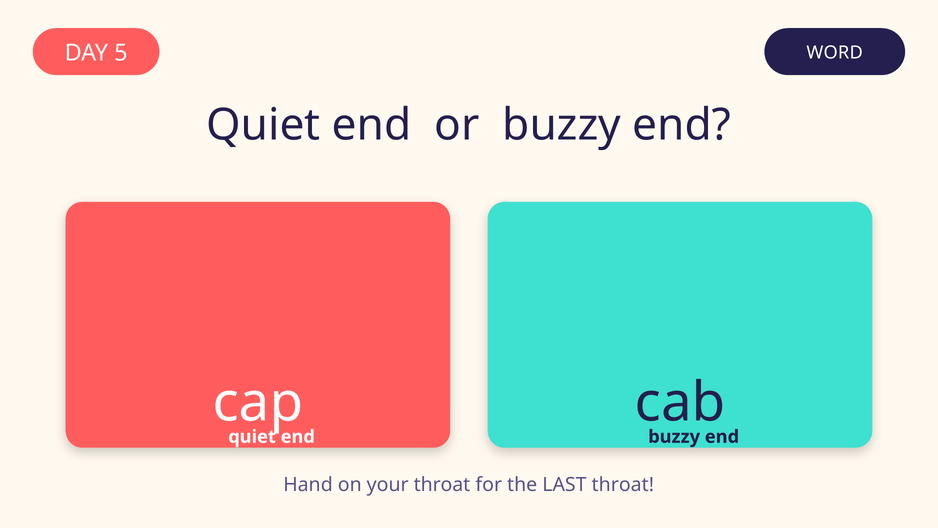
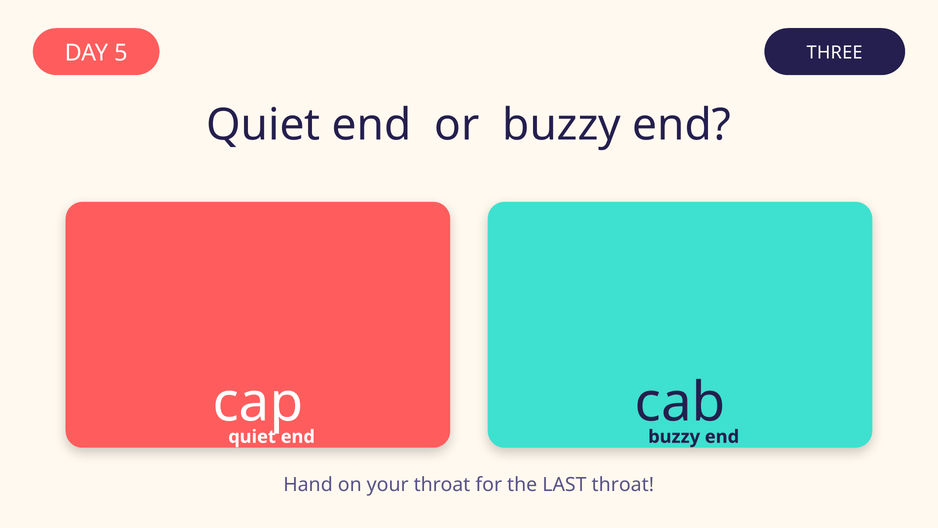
WORD: WORD -> THREE
